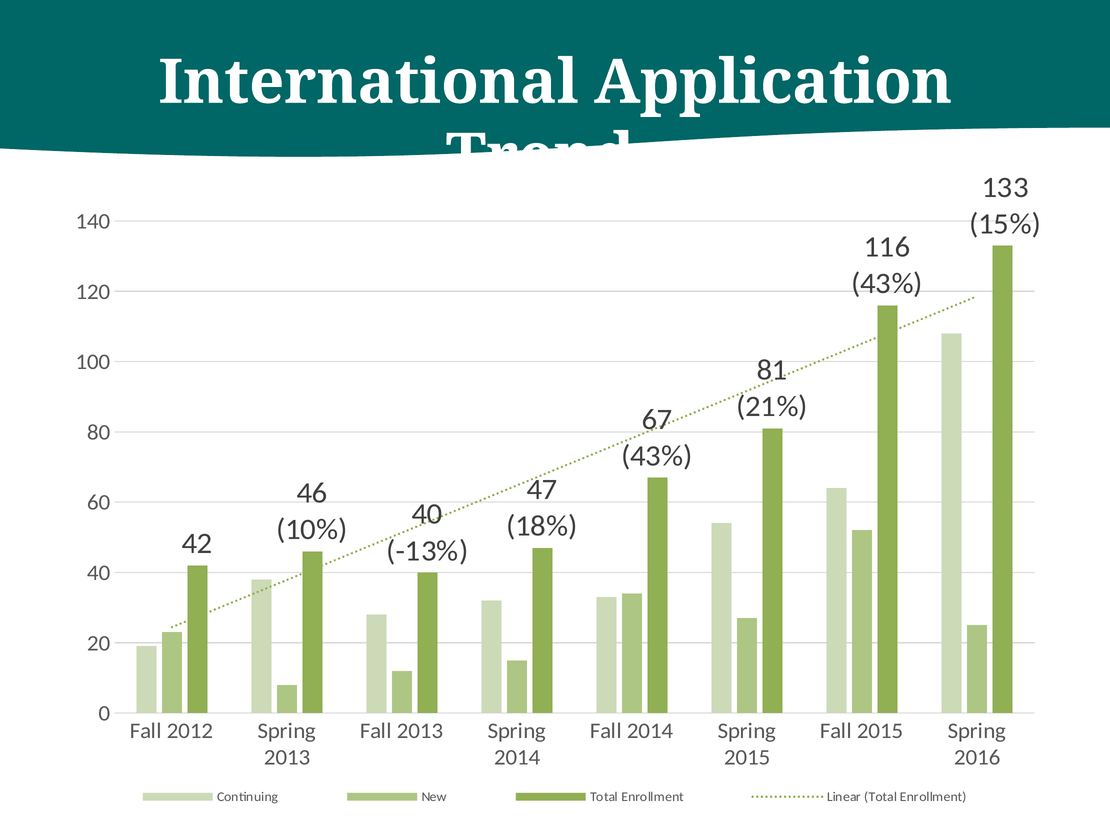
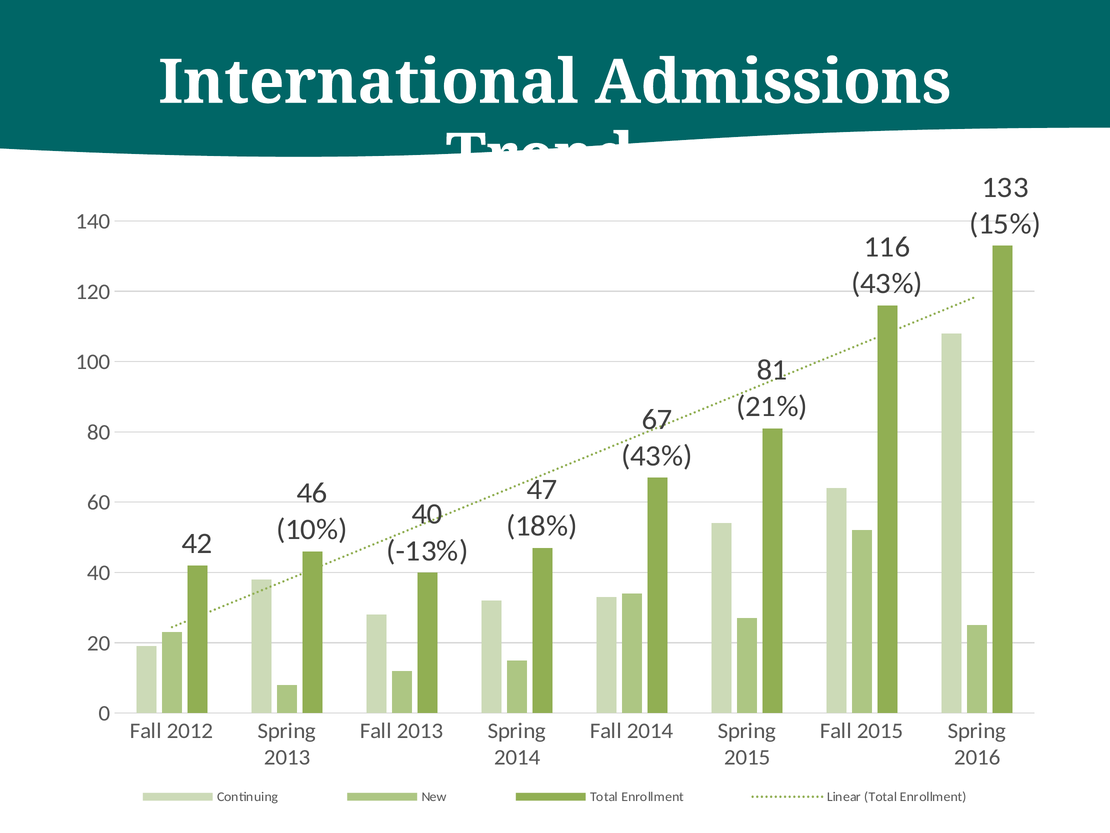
Application: Application -> Admissions
